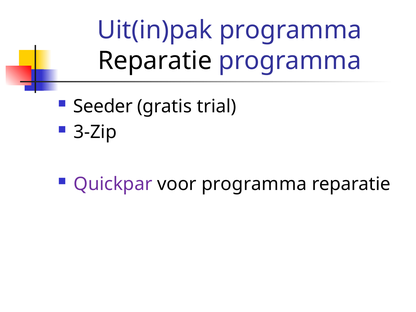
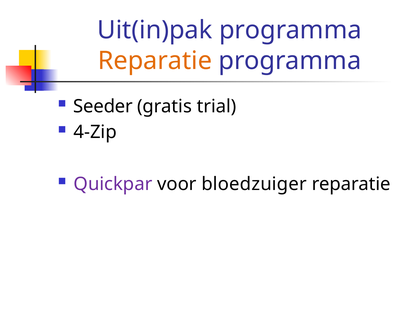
Reparatie at (155, 61) colour: black -> orange
3-Zip: 3-Zip -> 4-Zip
voor programma: programma -> bloedzuiger
